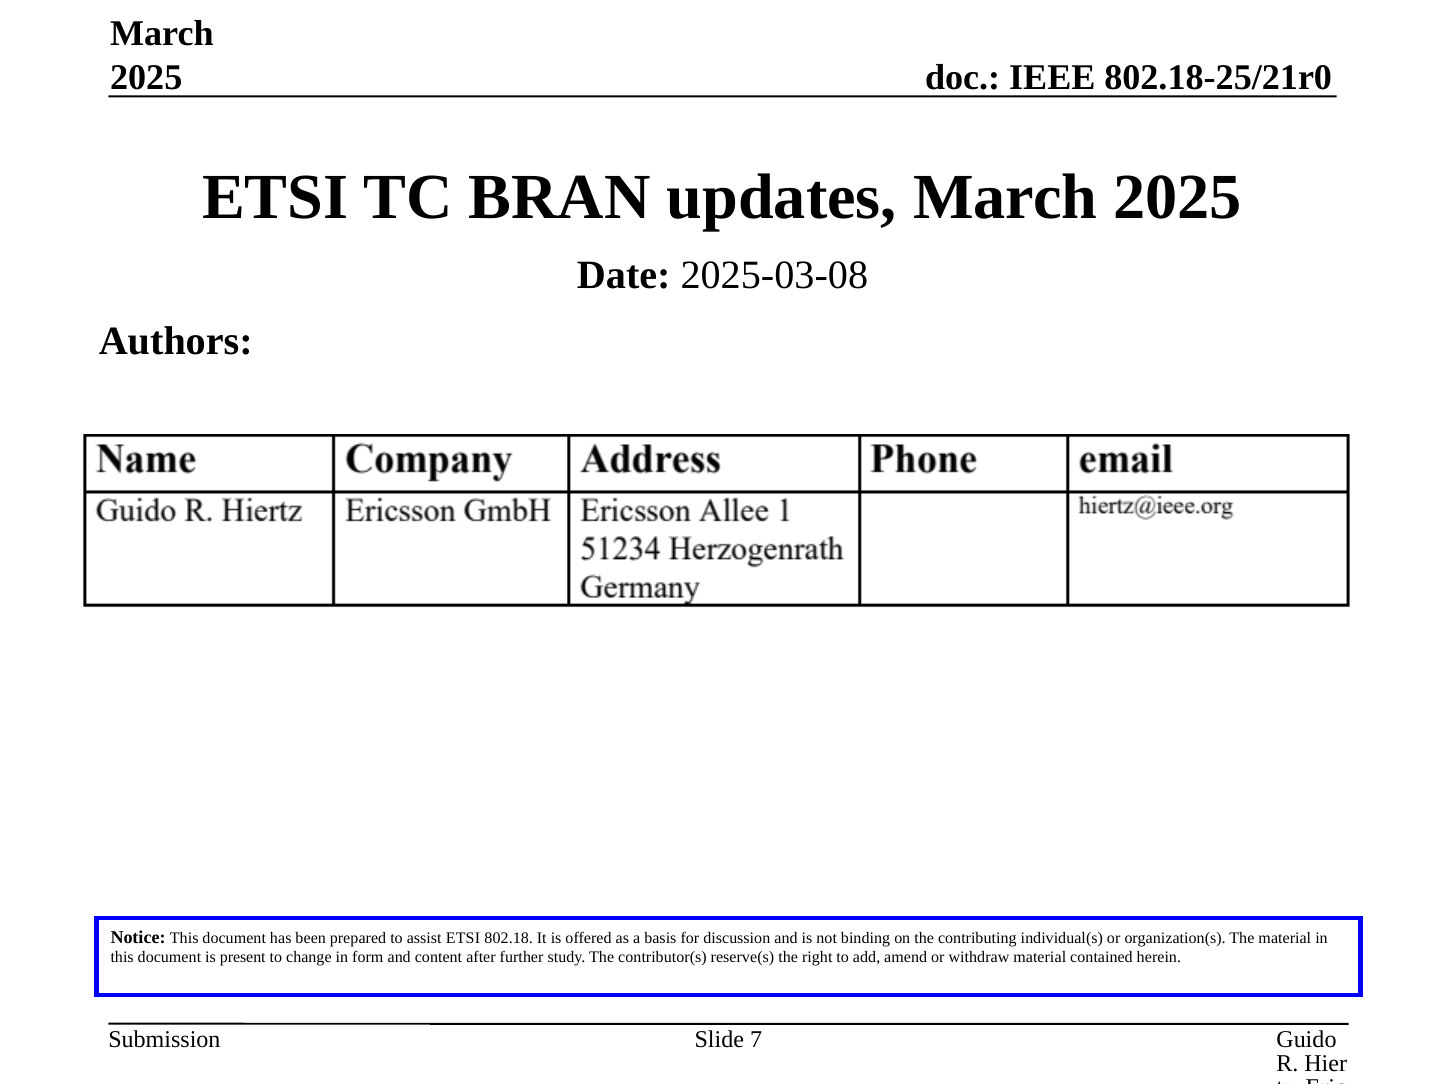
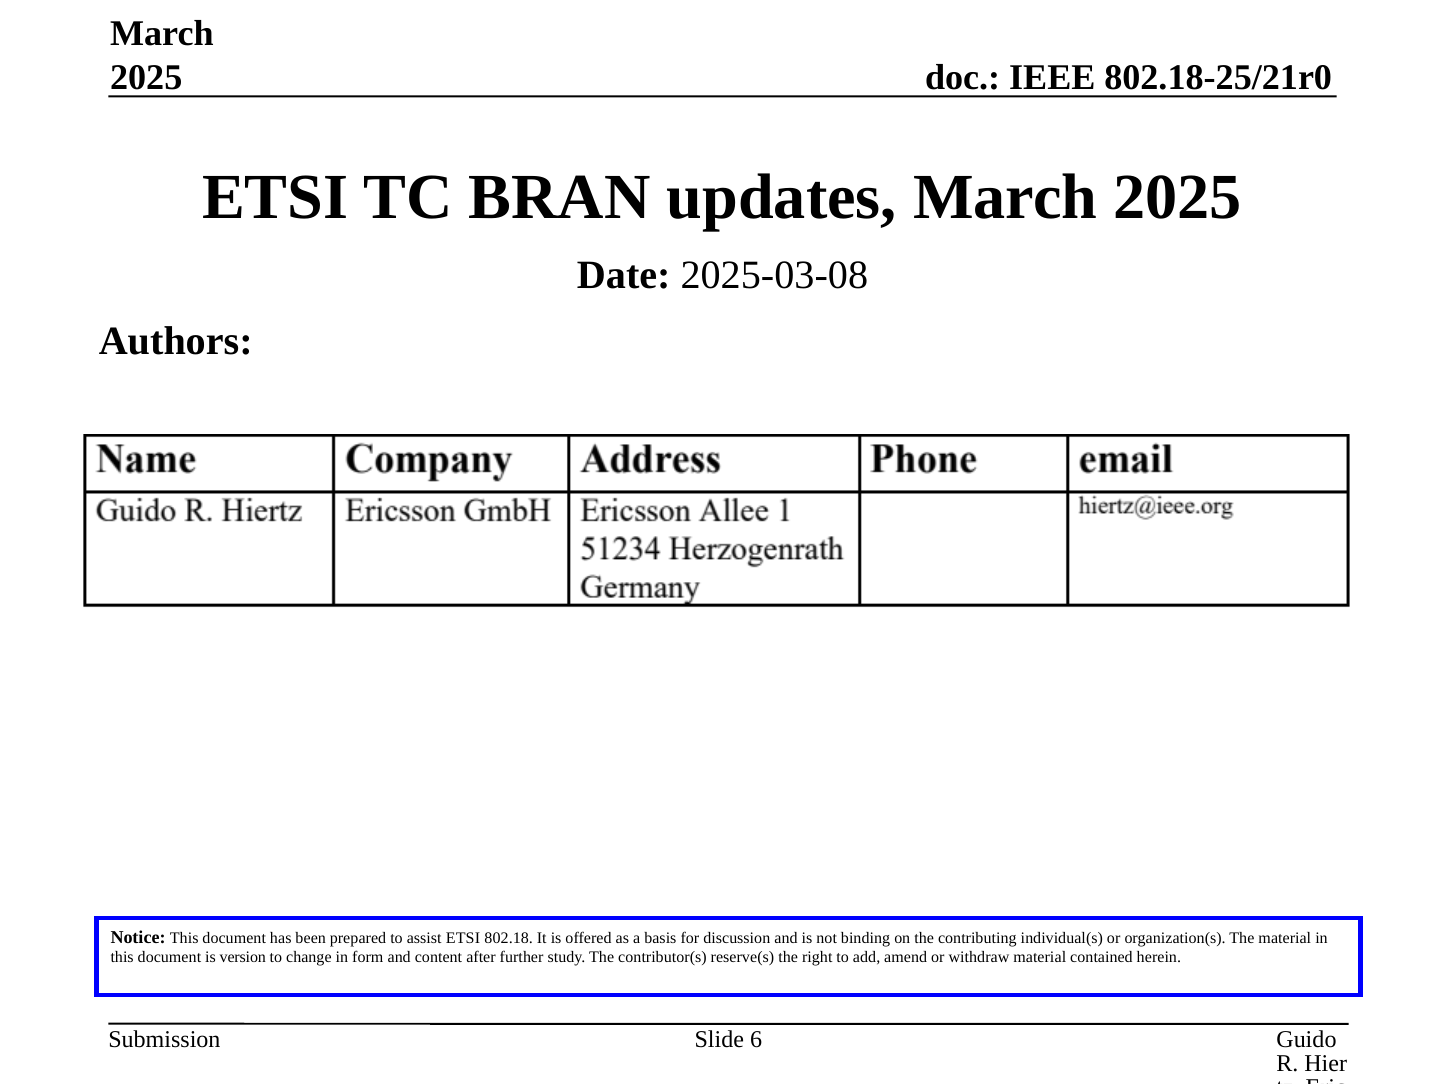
present: present -> version
7: 7 -> 6
